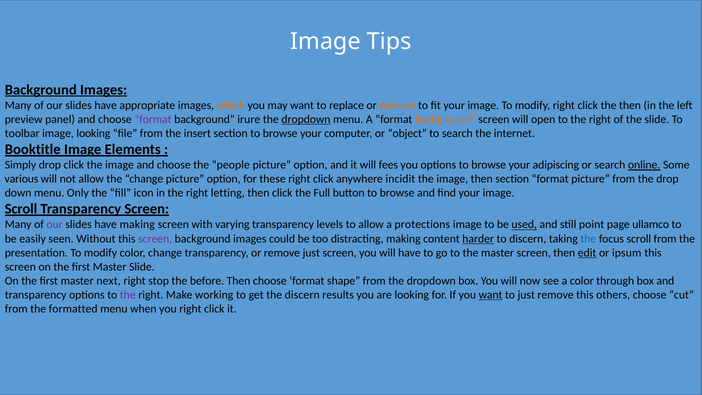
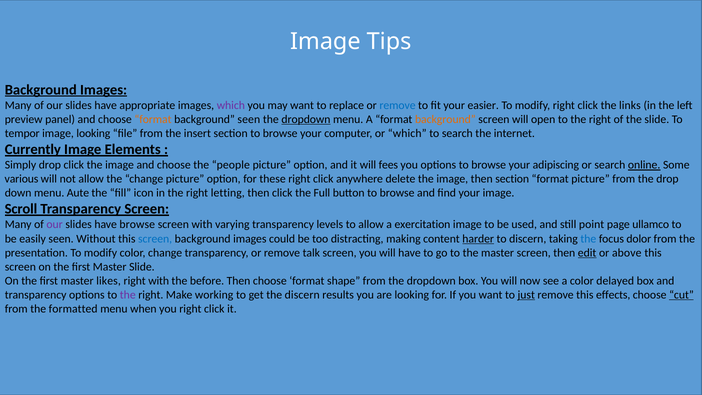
which at (231, 105) colour: orange -> purple
remove at (398, 105) colour: orange -> blue
fit your image: image -> easier
the then: then -> links
format at (153, 119) colour: purple -> orange
background irure: irure -> seen
toolbar: toolbar -> tempor
or object: object -> which
Booktitle: Booktitle -> Currently
incidit: incidit -> delete
Only: Only -> Aute
have making: making -> browse
protections: protections -> exercitation
used underline: present -> none
screen at (155, 239) colour: purple -> blue
focus scroll: scroll -> dolor
remove just: just -> talk
ipsum: ipsum -> above
next: next -> likes
right stop: stop -> with
through: through -> delayed
want at (491, 295) underline: present -> none
just at (526, 295) underline: none -> present
others: others -> effects
cut underline: none -> present
